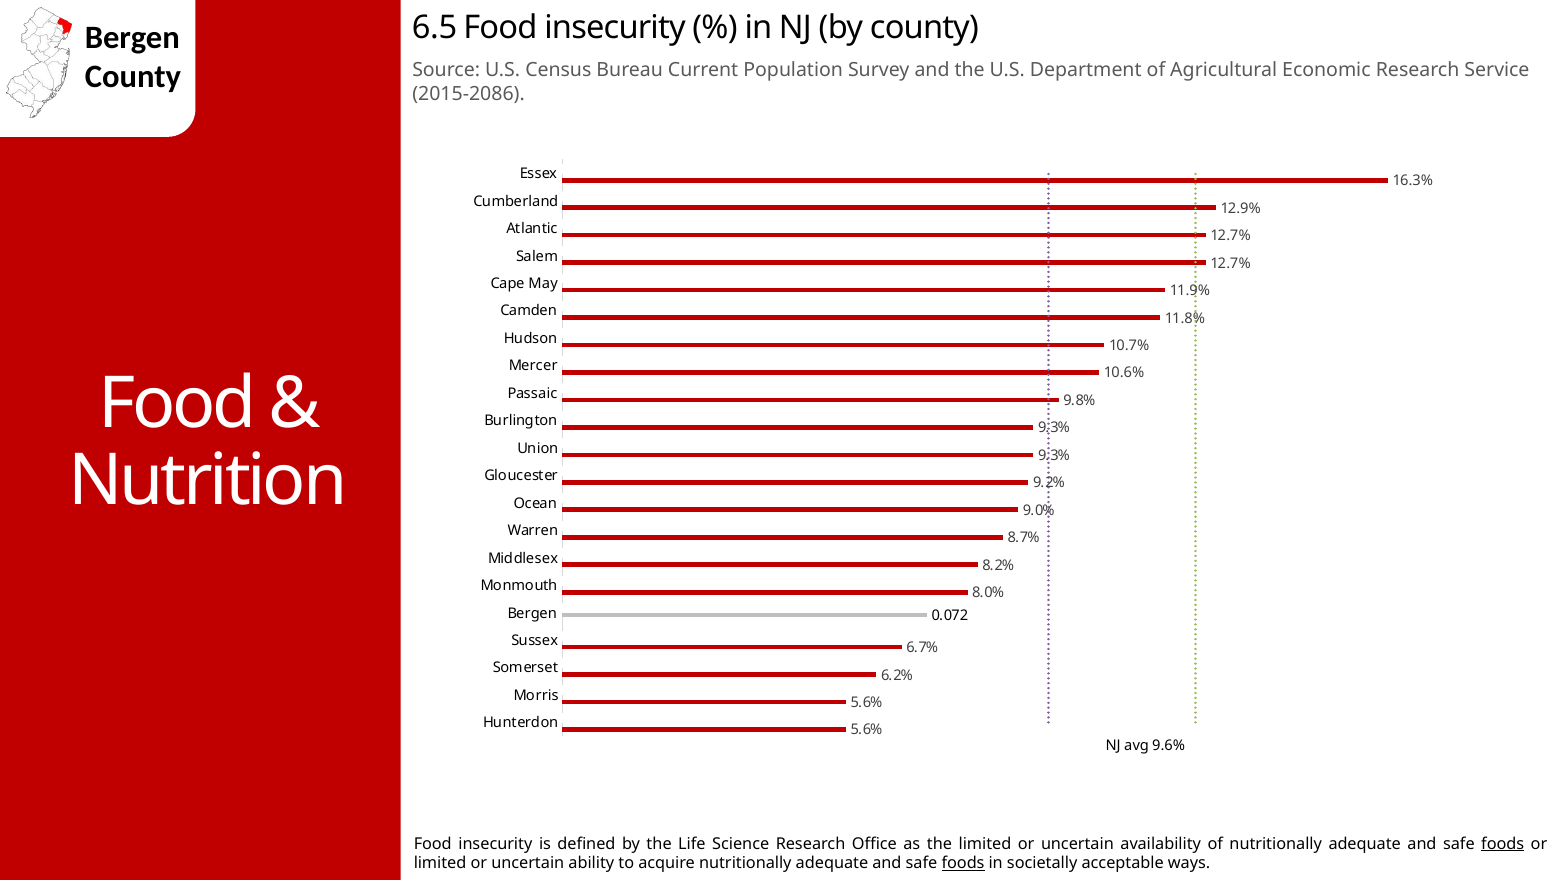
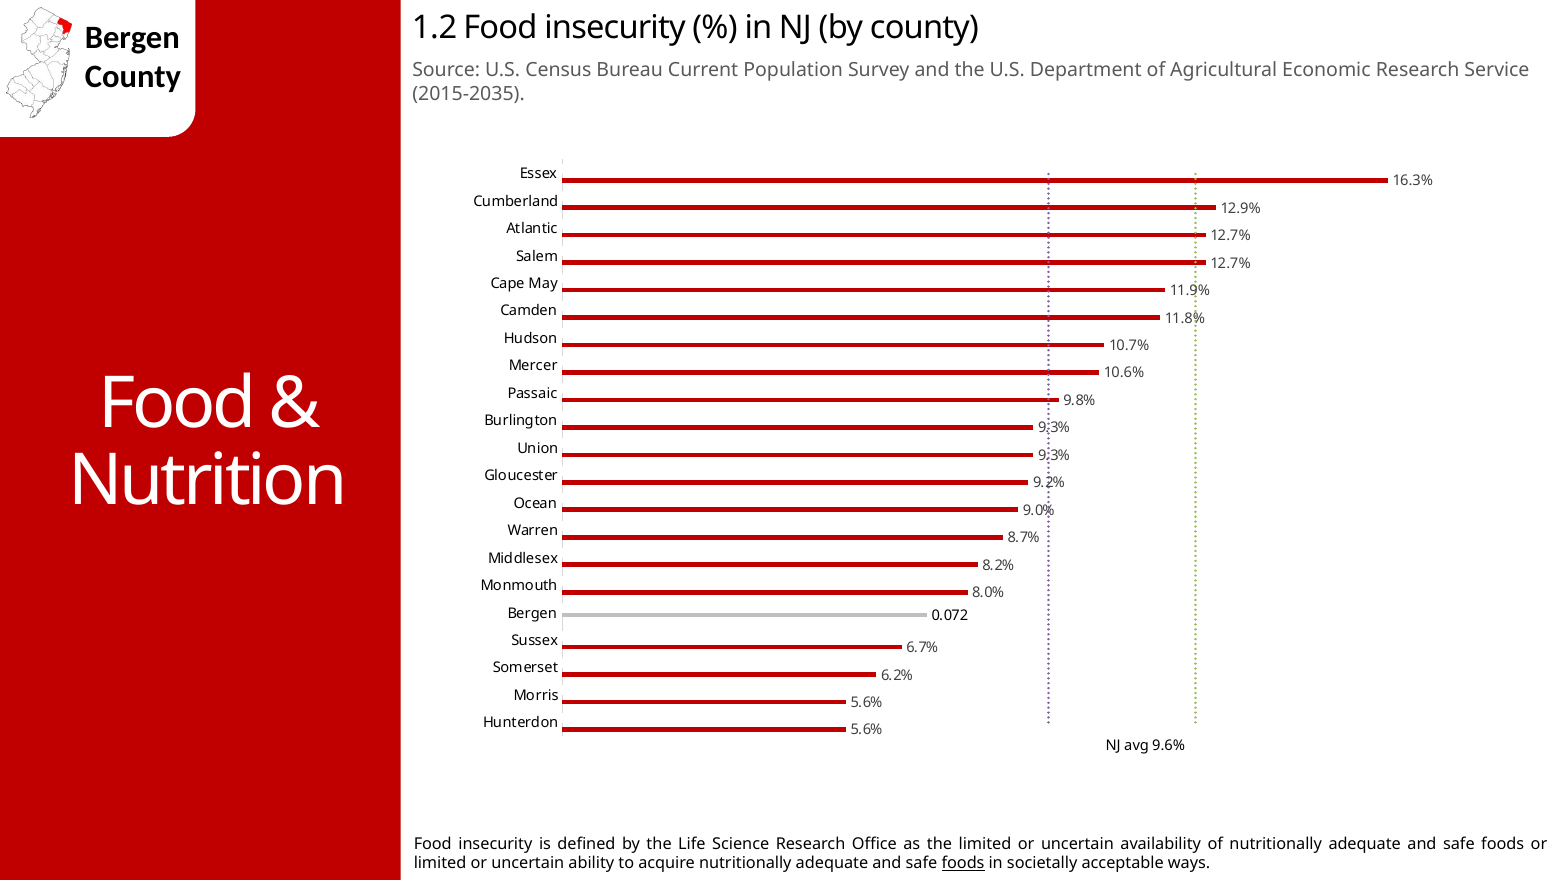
6.5: 6.5 -> 1.2
2015-2086: 2015-2086 -> 2015-2035
foods at (1503, 844) underline: present -> none
